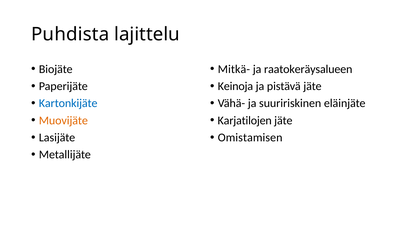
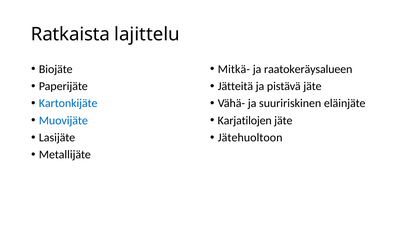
Puhdista: Puhdista -> Ratkaista
Keinoja: Keinoja -> Jätteitä
Muovijäte colour: orange -> blue
Omistamisen: Omistamisen -> Jätehuoltoon
